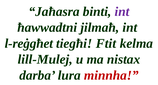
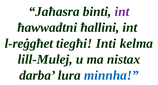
jilmaħ: jilmaħ -> ħallini
Ftit: Ftit -> Inti
minnha colour: red -> blue
